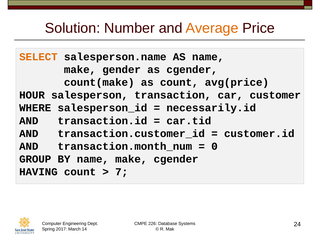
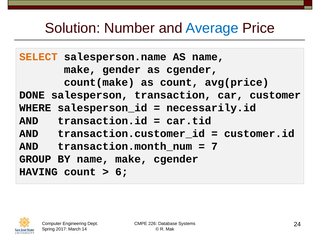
Average colour: orange -> blue
HOUR: HOUR -> DONE
0: 0 -> 7
7: 7 -> 6
